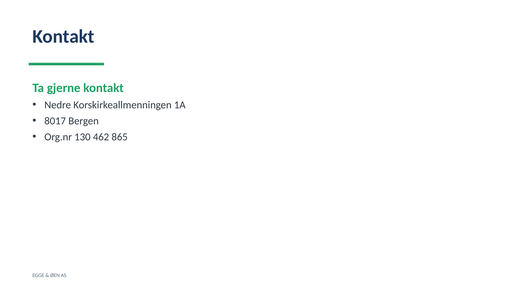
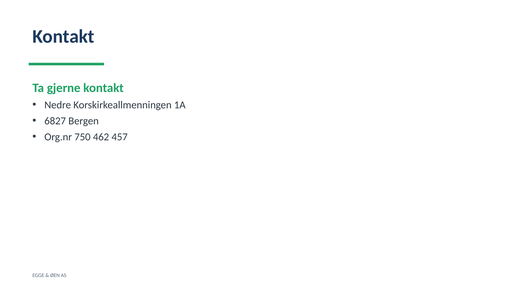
8017: 8017 -> 6827
130: 130 -> 750
865: 865 -> 457
